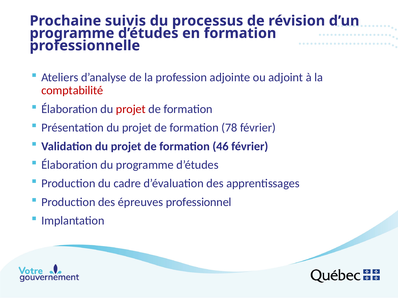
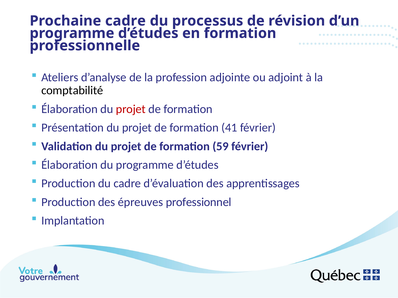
Prochaine suivis: suivis -> cadre
comptabilité colour: red -> black
78: 78 -> 41
46: 46 -> 59
